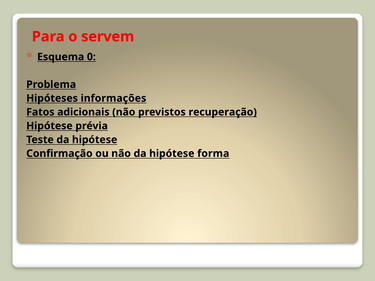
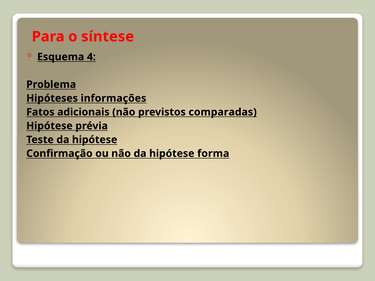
servem: servem -> síntese
0: 0 -> 4
recuperação: recuperação -> comparadas
